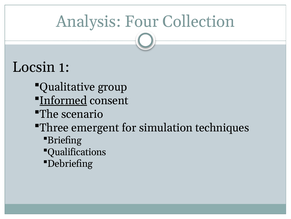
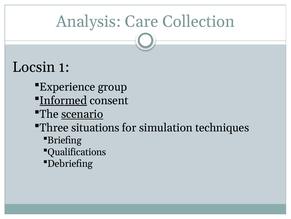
Four: Four -> Care
Qualitative: Qualitative -> Experience
scenario underline: none -> present
emergent: emergent -> situations
